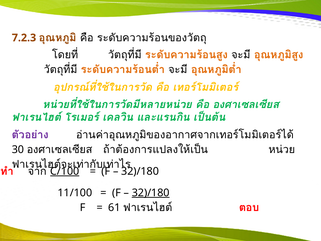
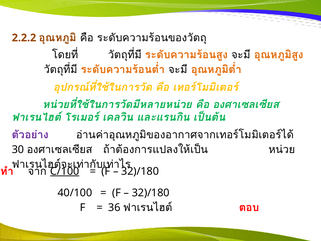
7.2.3: 7.2.3 -> 2.2.2
11/100: 11/100 -> 40/100
32)/180 at (151, 193) underline: present -> none
61: 61 -> 36
